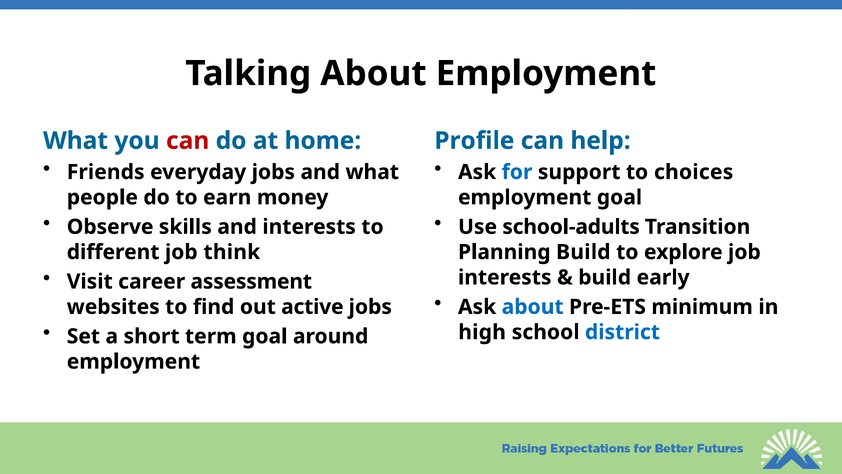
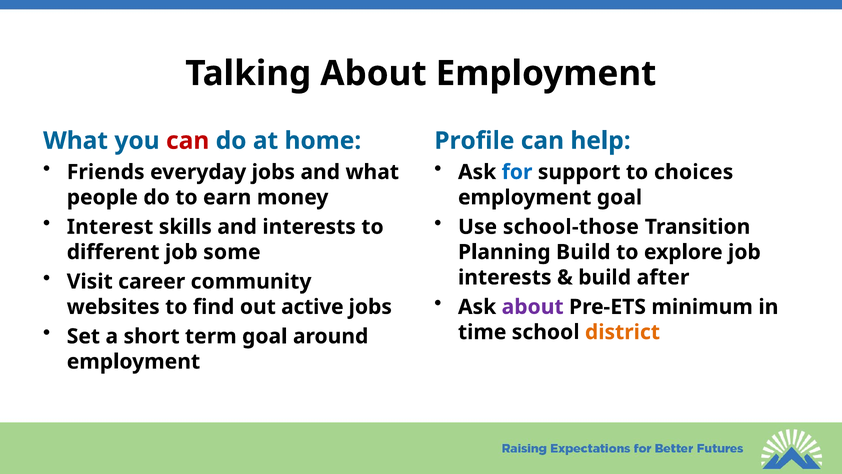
Observe: Observe -> Interest
school-adults: school-adults -> school-those
think: think -> some
assessment: assessment -> community
early: early -> after
about at (533, 307) colour: blue -> purple
high: high -> time
district colour: blue -> orange
